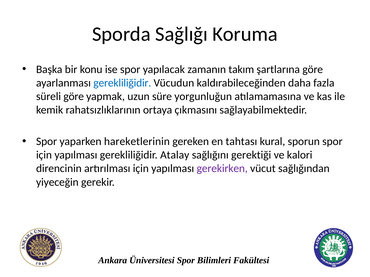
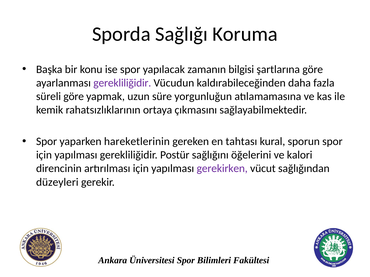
takım: takım -> bilgisi
gerekliliğidir at (122, 83) colour: blue -> purple
Atalay: Atalay -> Postür
gerektiği: gerektiği -> öğelerini
yiyeceğin: yiyeceğin -> düzeyleri
